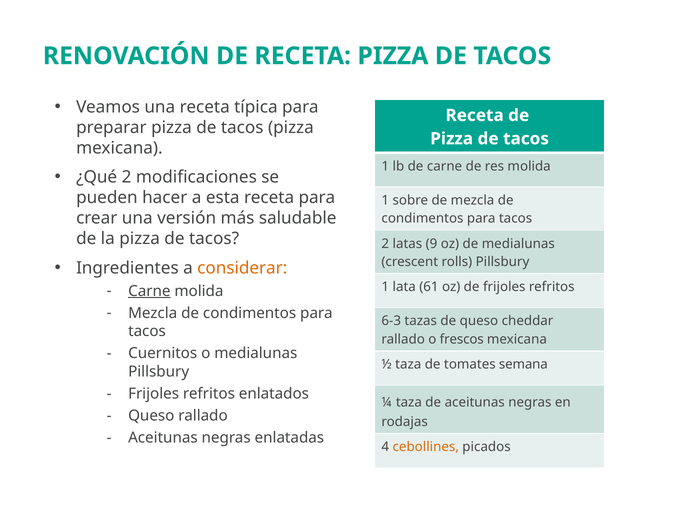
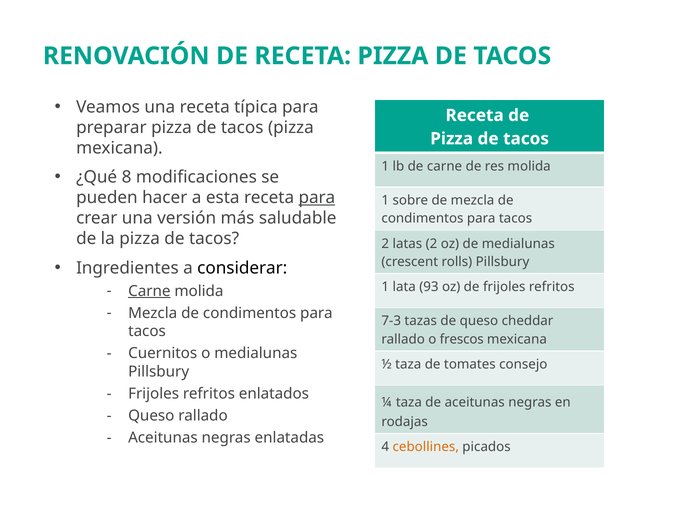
¿Qué 2: 2 -> 8
para at (317, 198) underline: none -> present
latas 9: 9 -> 2
considerar colour: orange -> black
61: 61 -> 93
6-3: 6-3 -> 7-3
semana: semana -> consejo
